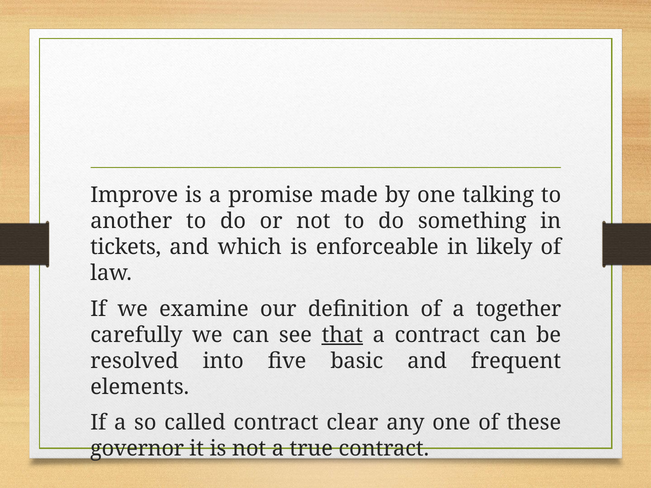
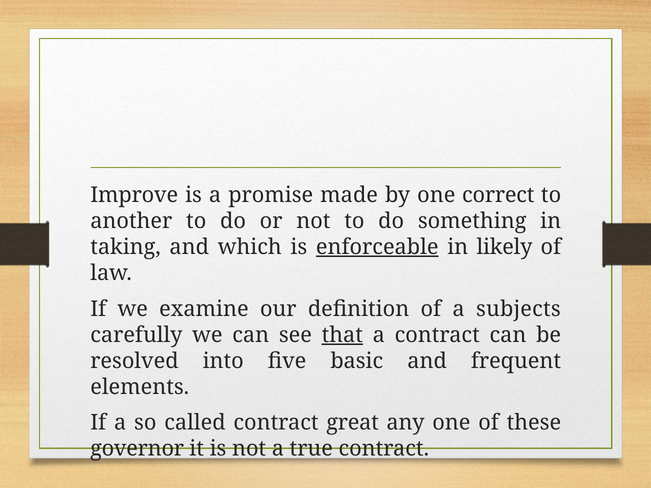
talking: talking -> correct
tickets: tickets -> taking
enforceable underline: none -> present
together: together -> subjects
clear: clear -> great
